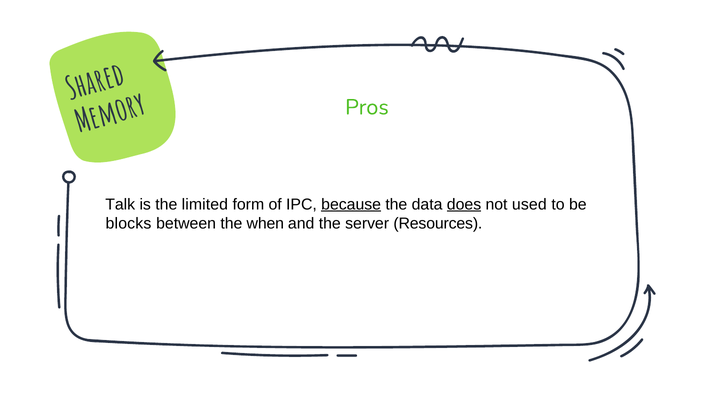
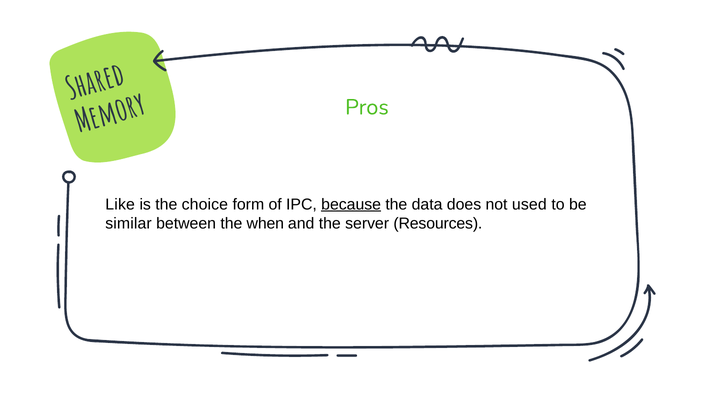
Talk: Talk -> Like
limited: limited -> choice
does underline: present -> none
blocks: blocks -> similar
